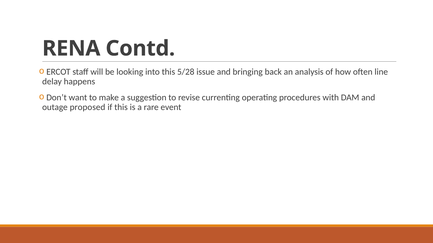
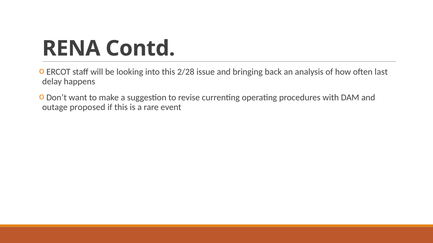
5/28: 5/28 -> 2/28
line: line -> last
